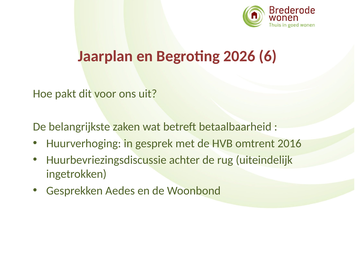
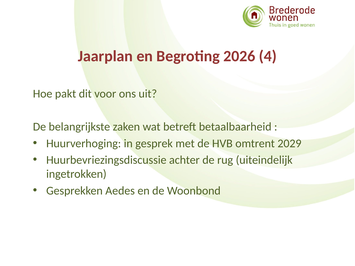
6: 6 -> 4
2016: 2016 -> 2029
